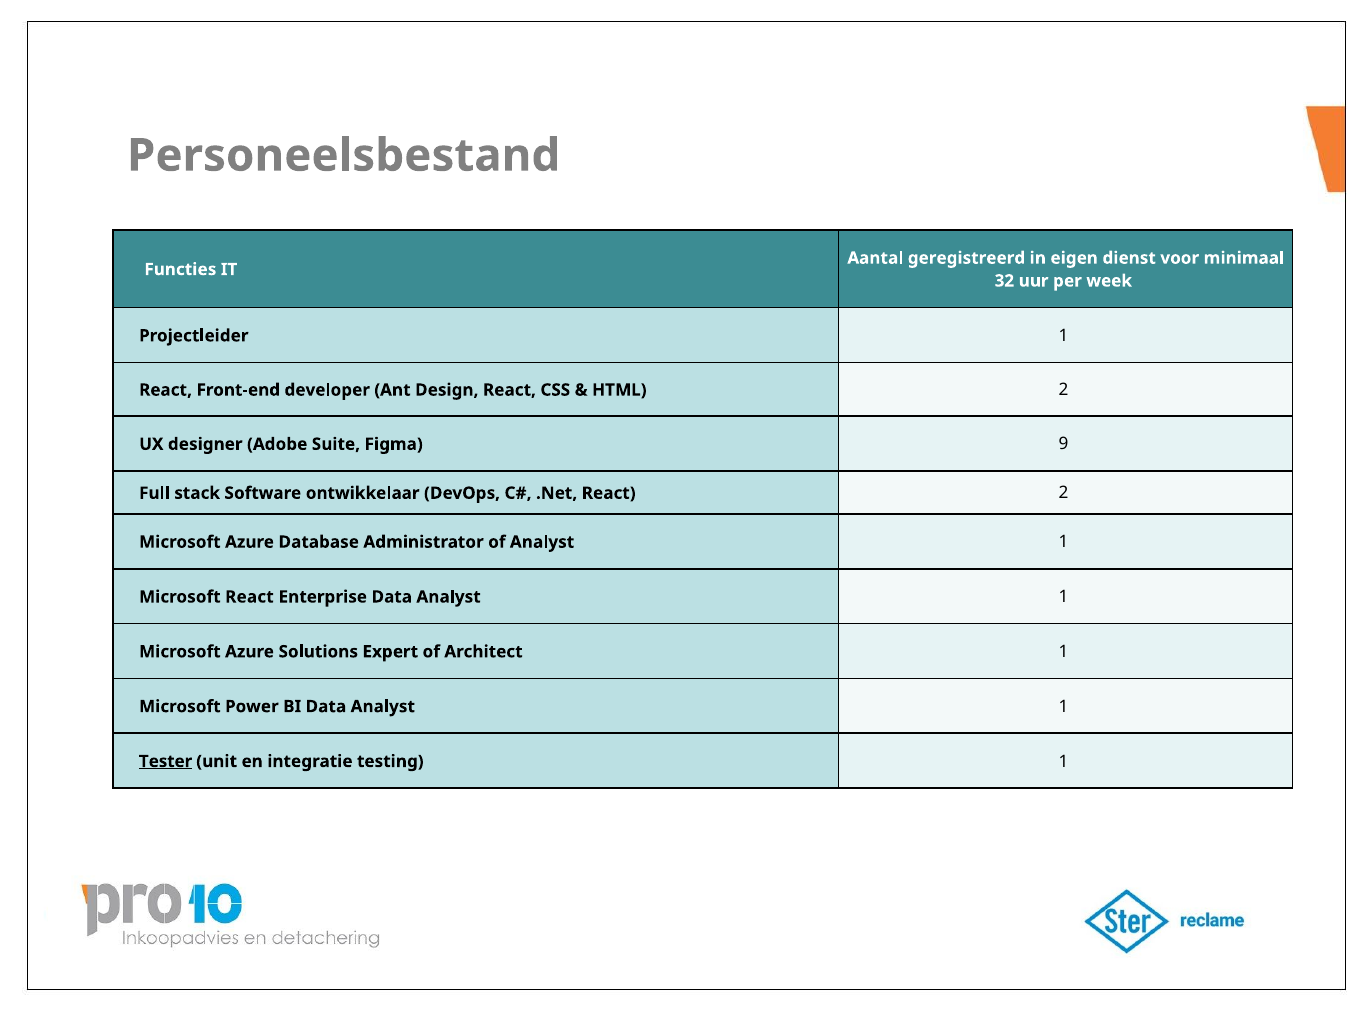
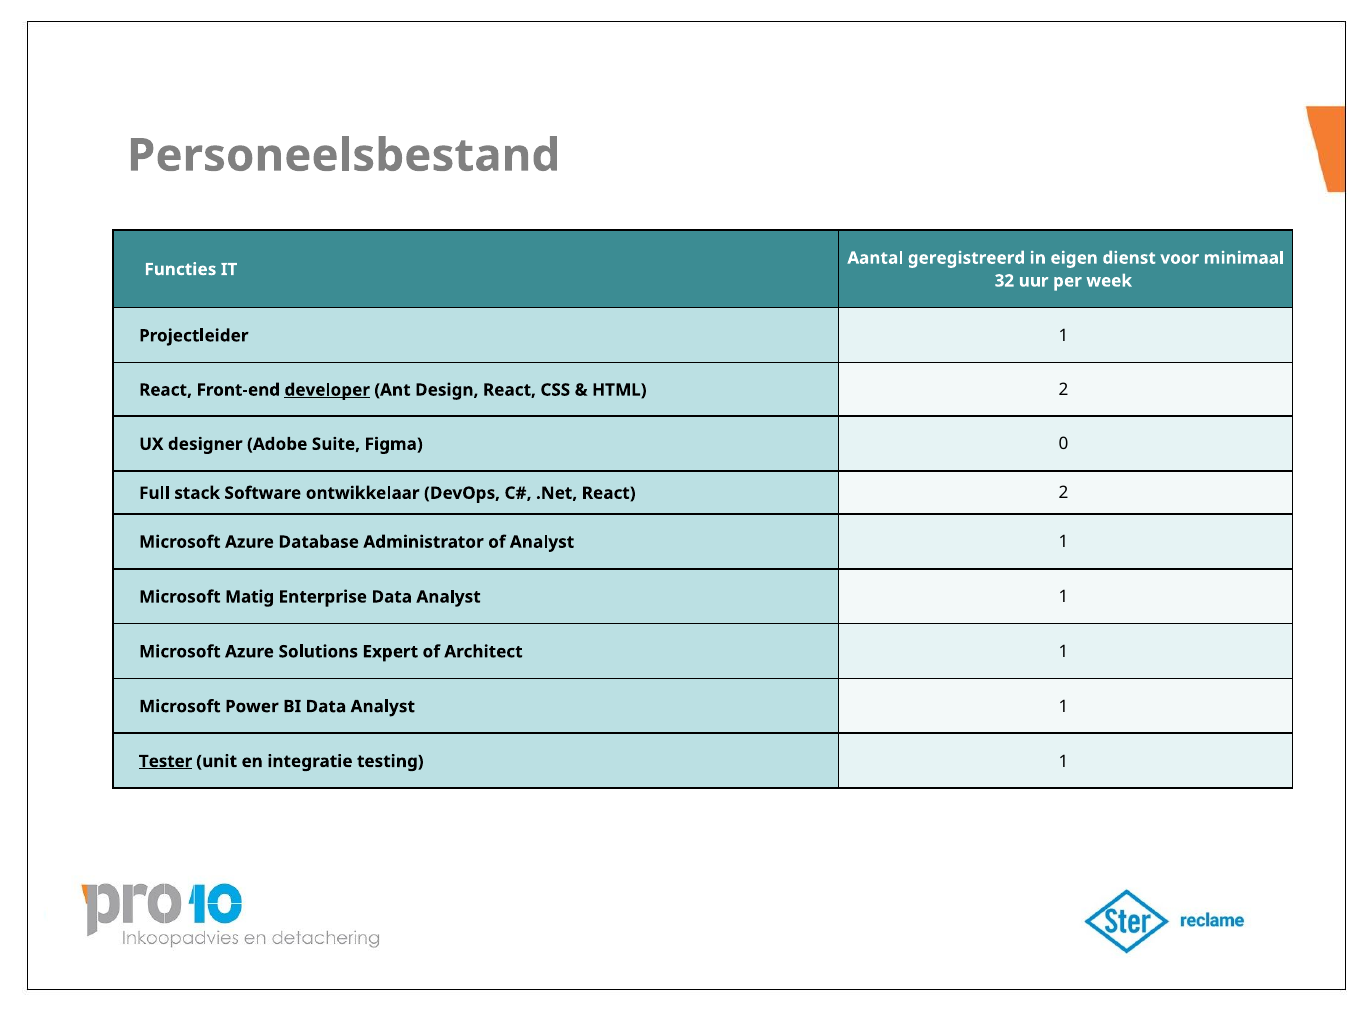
developer underline: none -> present
9: 9 -> 0
Microsoft React: React -> Matig
